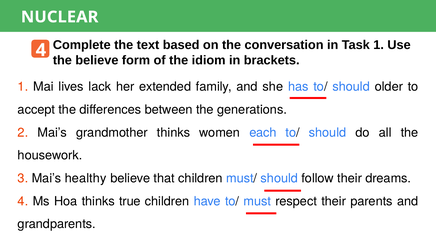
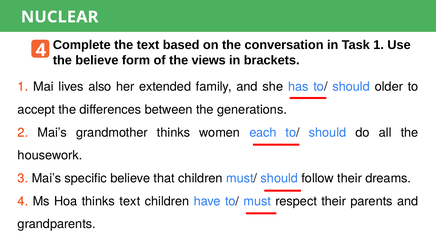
idiom: idiom -> views
lack: lack -> also
healthy: healthy -> specific
thinks true: true -> text
